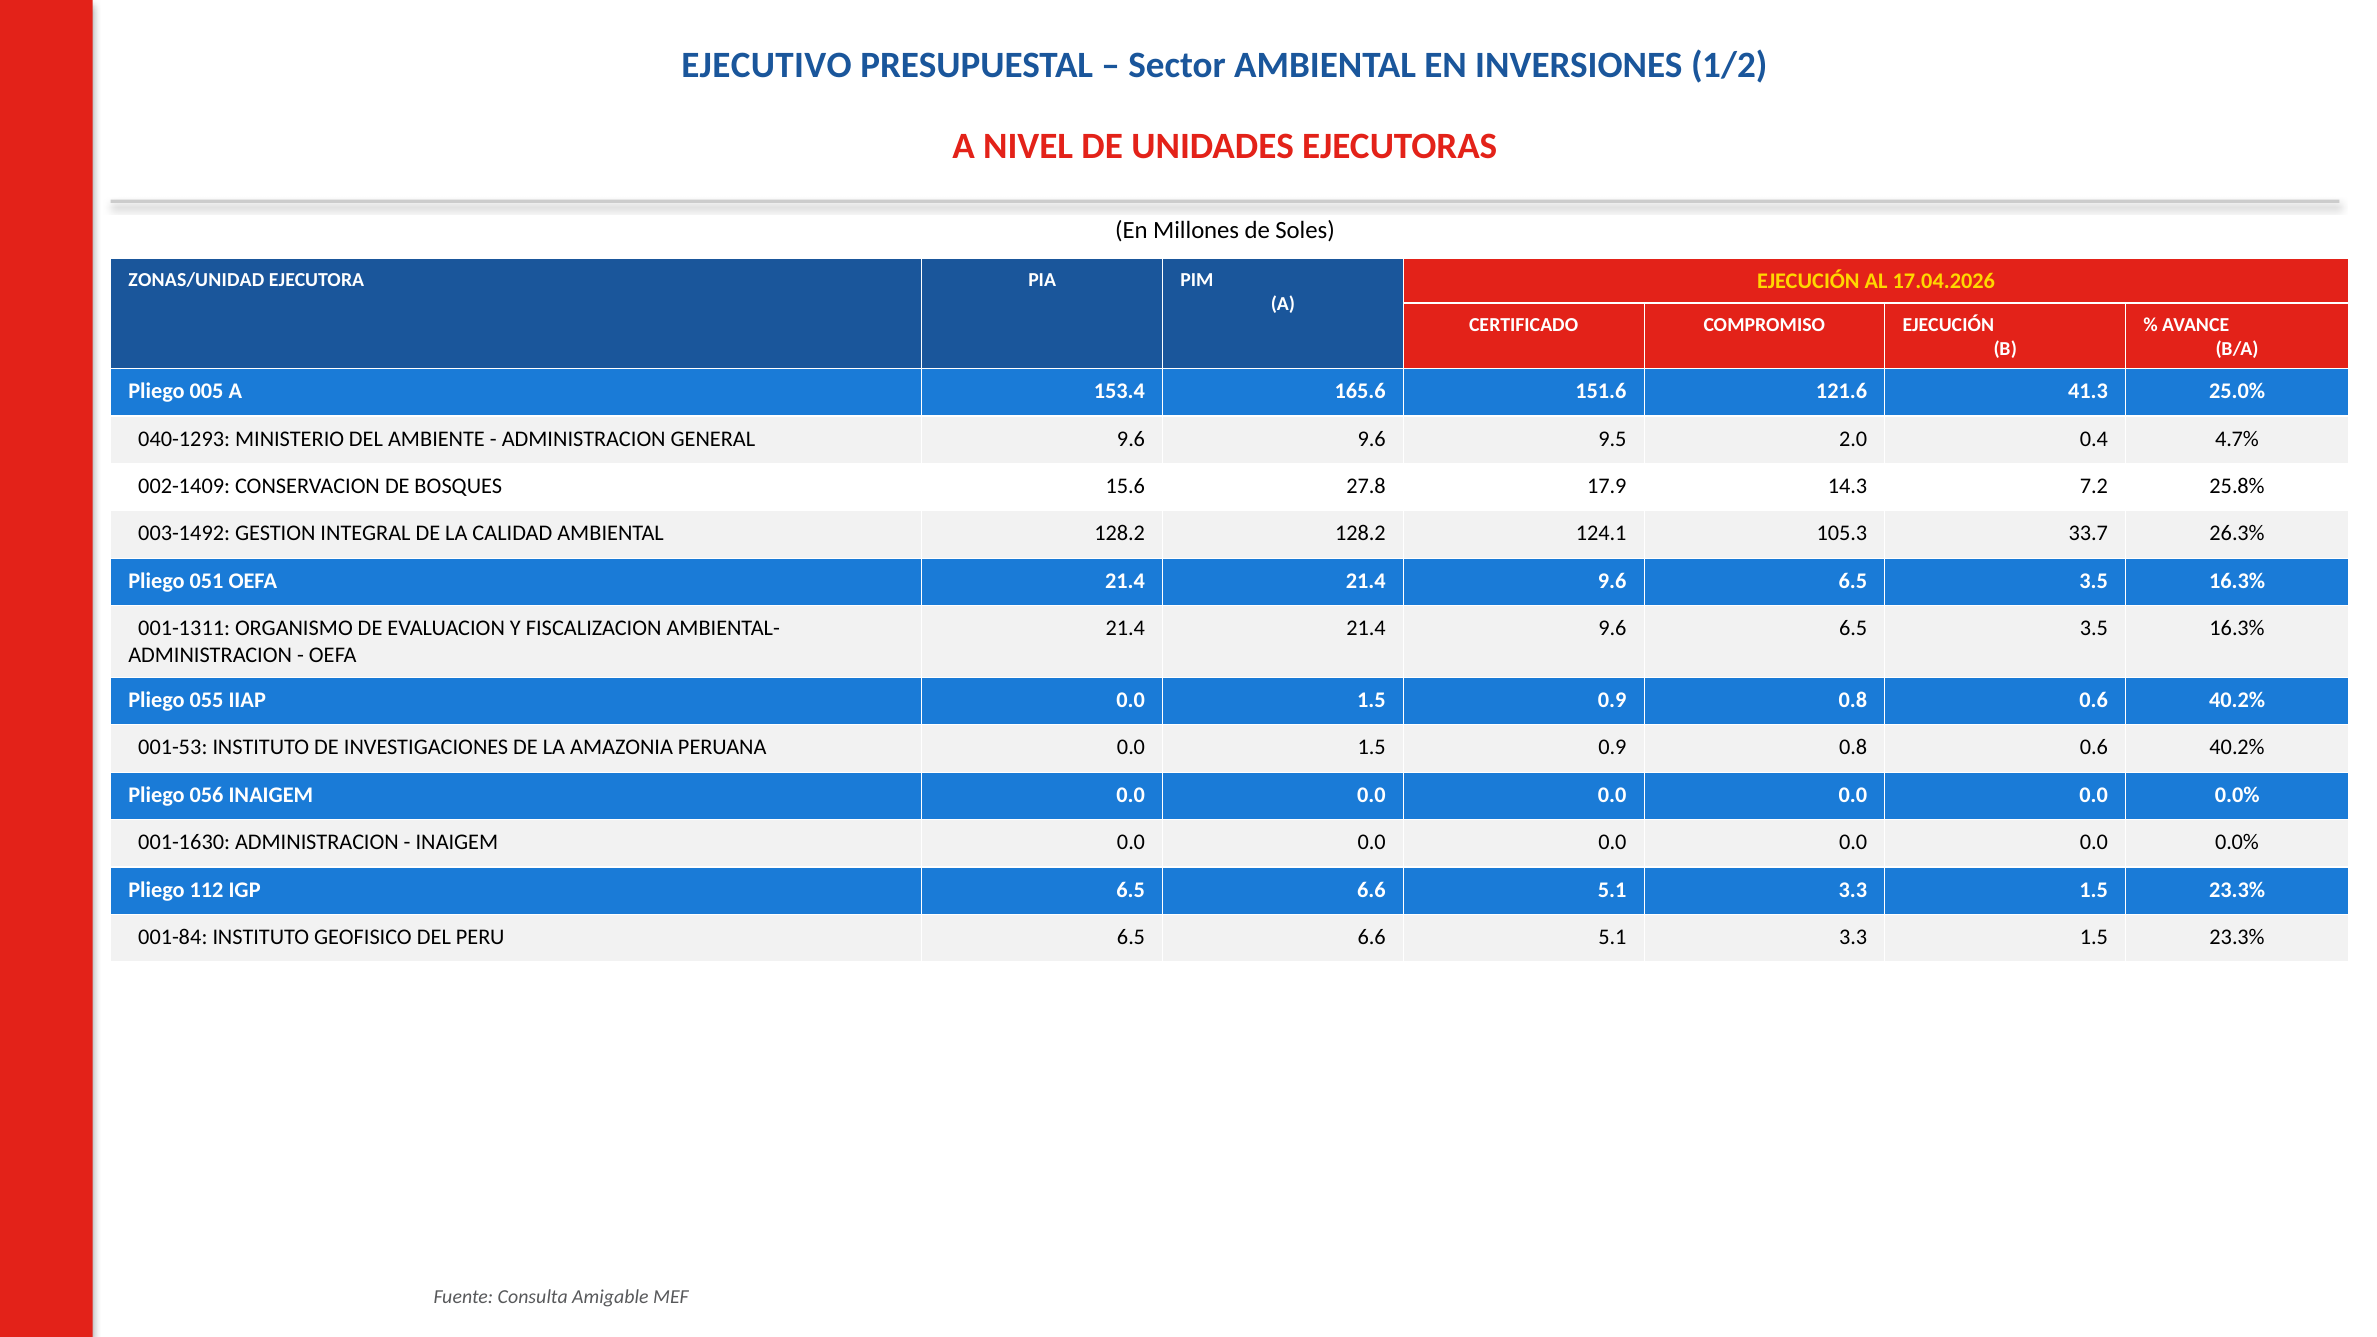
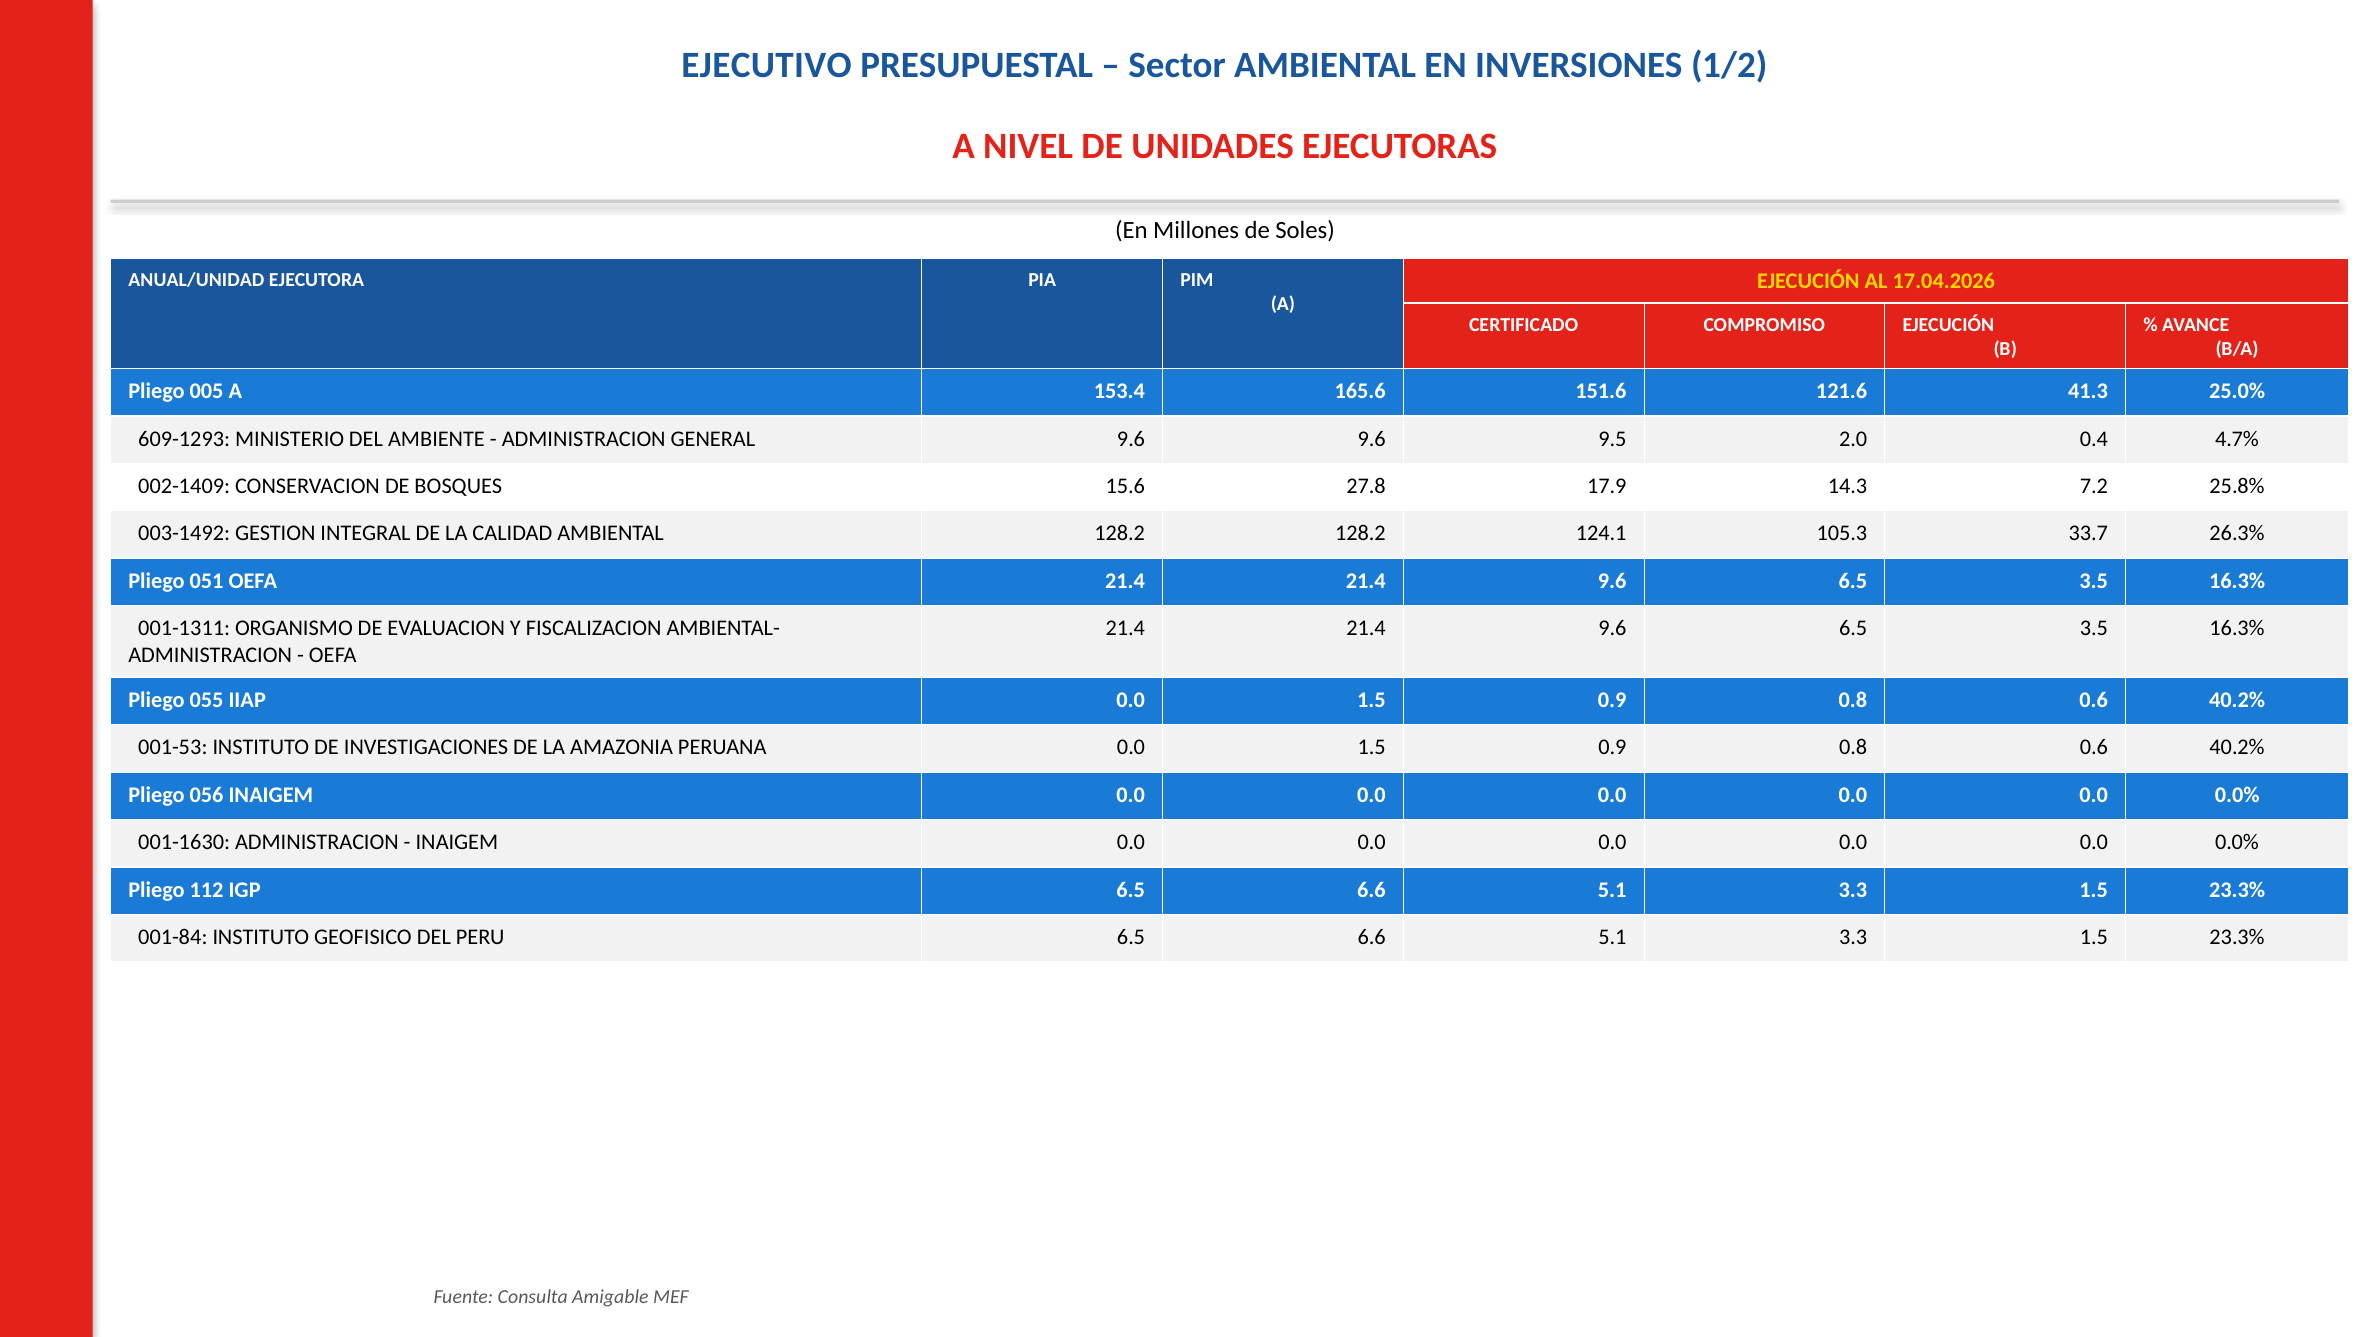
ZONAS/UNIDAD: ZONAS/UNIDAD -> ANUAL/UNIDAD
040-1293: 040-1293 -> 609-1293
